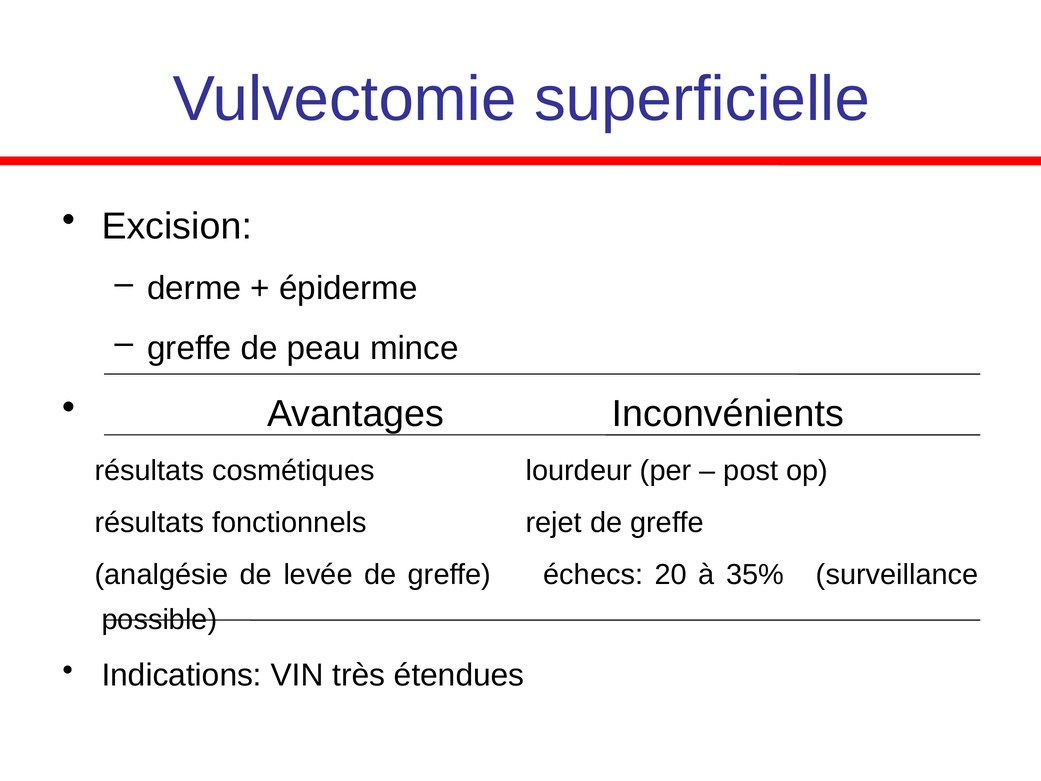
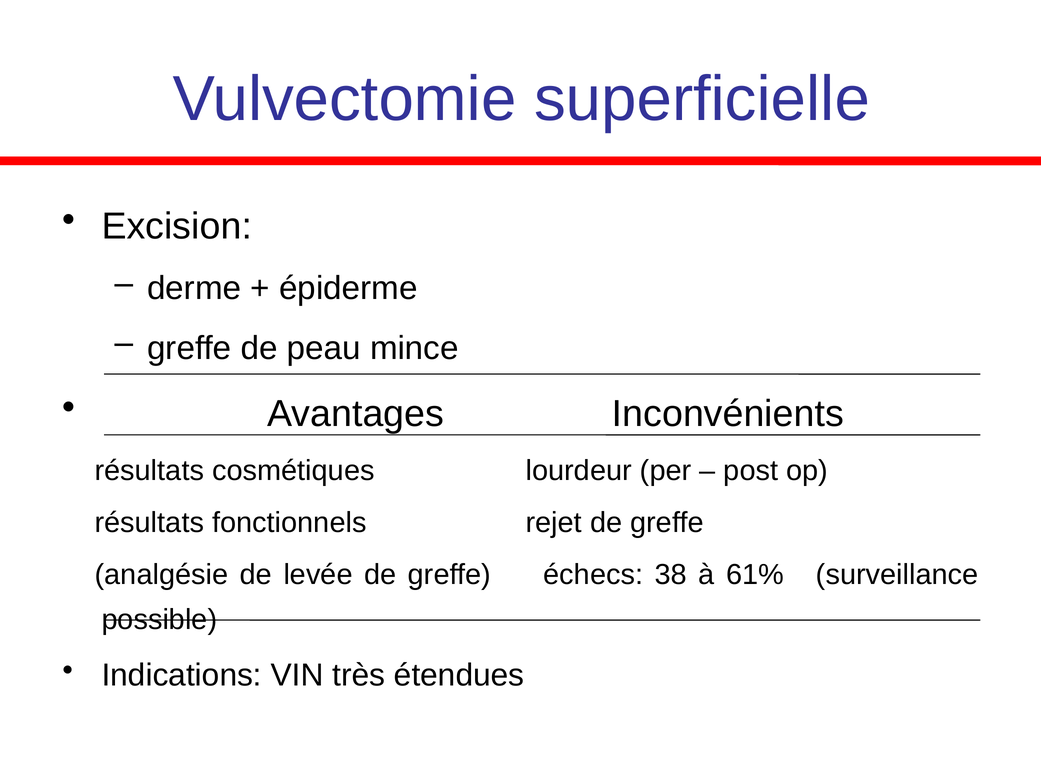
20: 20 -> 38
35%: 35% -> 61%
